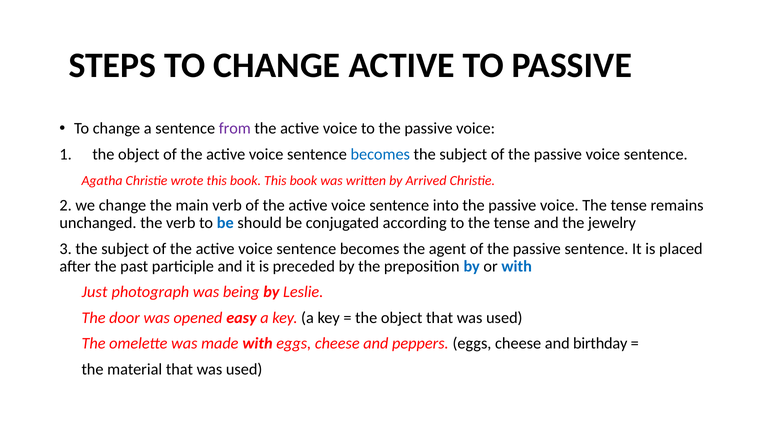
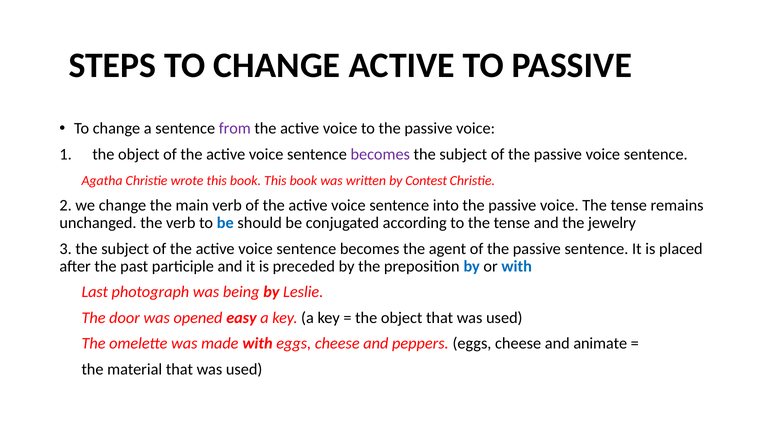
becomes at (380, 154) colour: blue -> purple
Arrived: Arrived -> Contest
Just: Just -> Last
birthday: birthday -> animate
